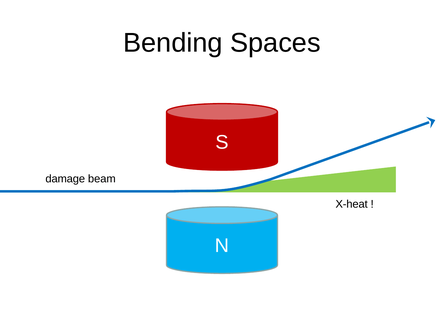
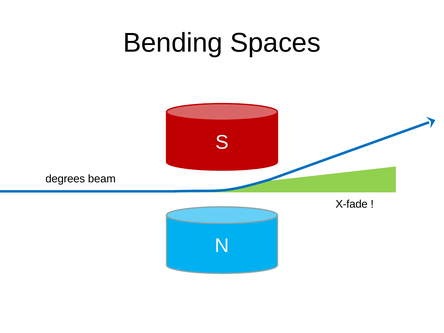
damage: damage -> degrees
X-heat: X-heat -> X-fade
